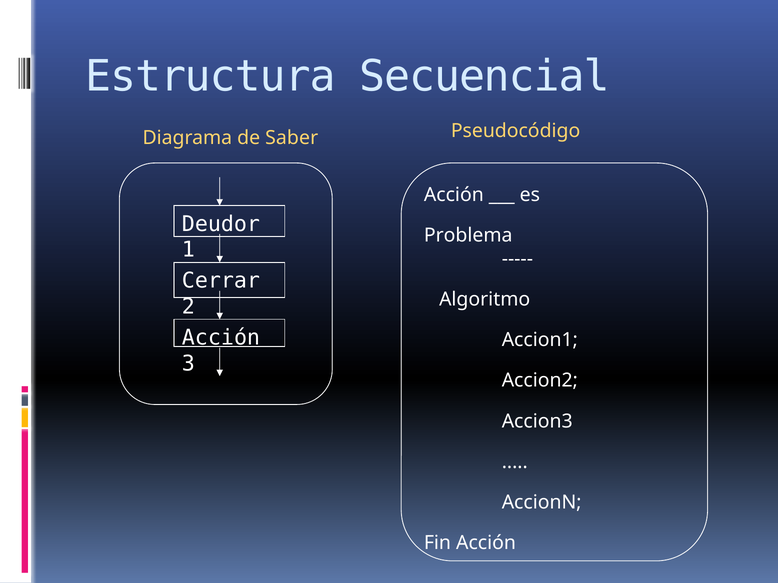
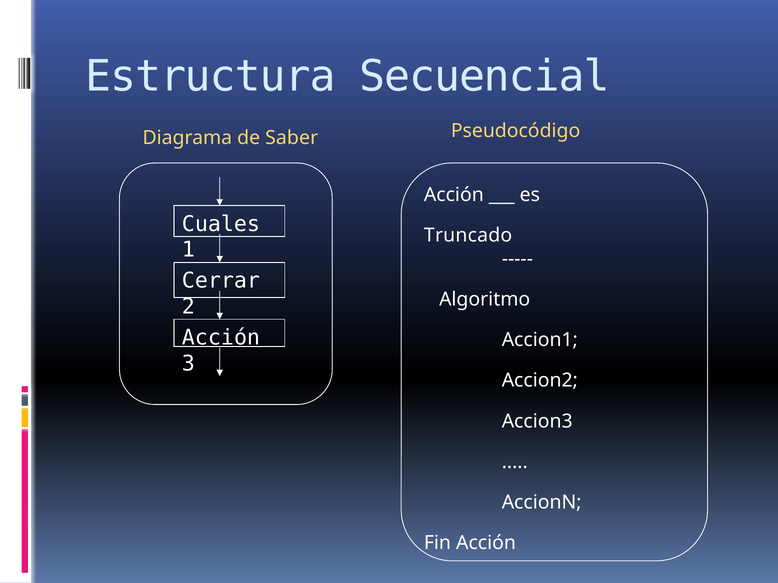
Deudor: Deudor -> Cuales
Problema: Problema -> Truncado
